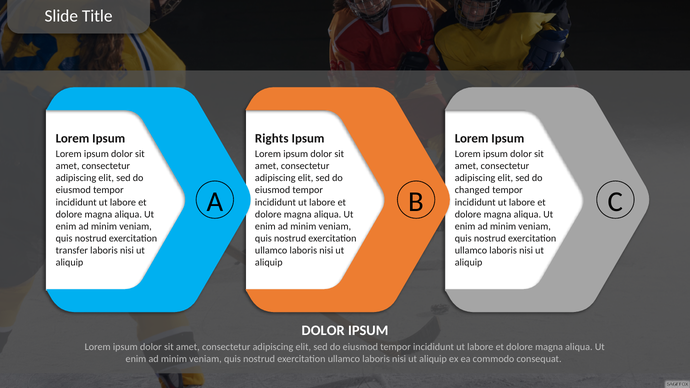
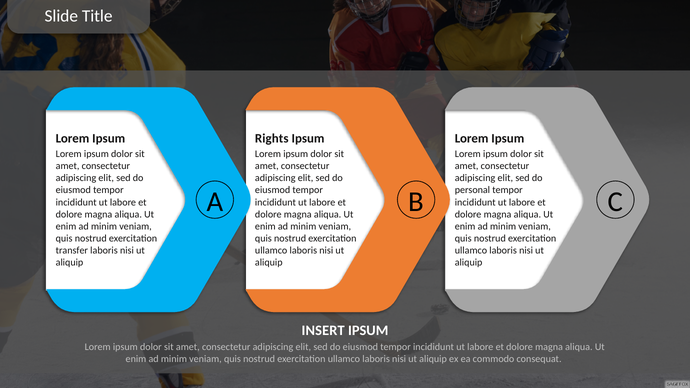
changed: changed -> personal
DOLOR at (323, 331): DOLOR -> INSERT
